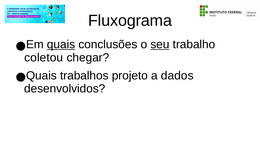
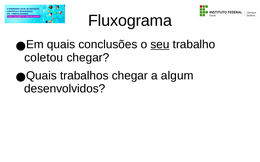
quais at (61, 45) underline: present -> none
trabalhos projeto: projeto -> chegar
dados: dados -> algum
